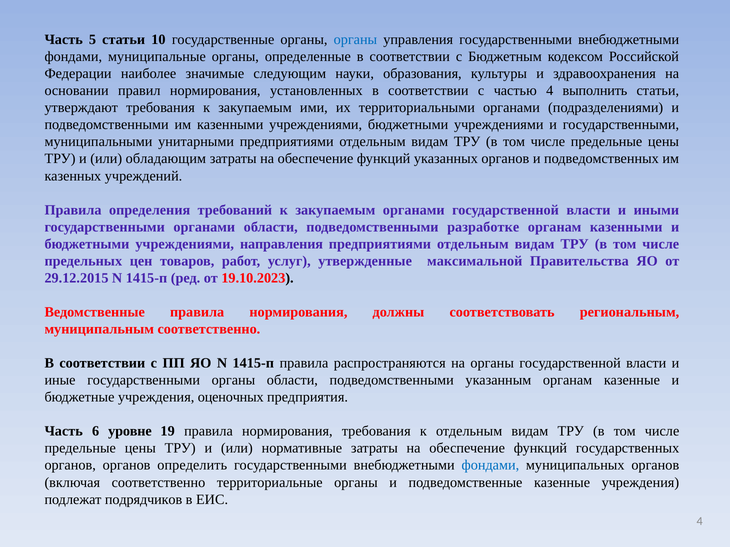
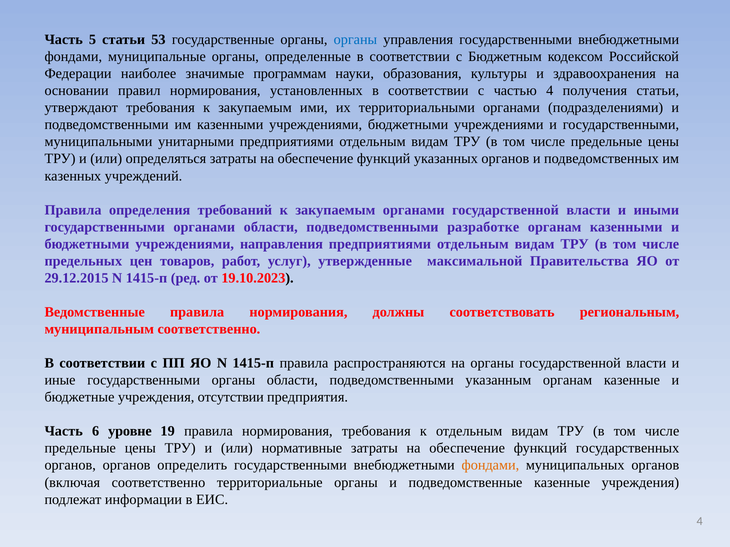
10: 10 -> 53
следующим: следующим -> программам
выполнить: выполнить -> получения
обладающим: обладающим -> определяться
оценочных: оценочных -> отсутствии
фондами at (490, 466) colour: blue -> orange
подрядчиков: подрядчиков -> информации
